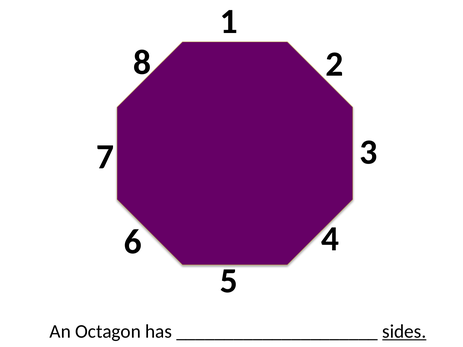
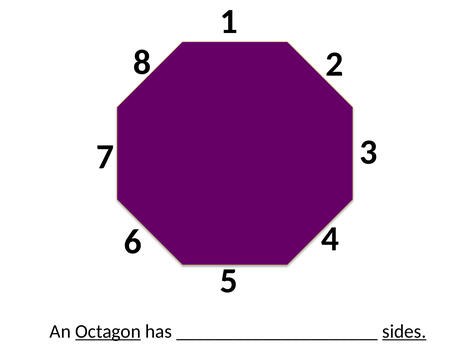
Octagon underline: none -> present
